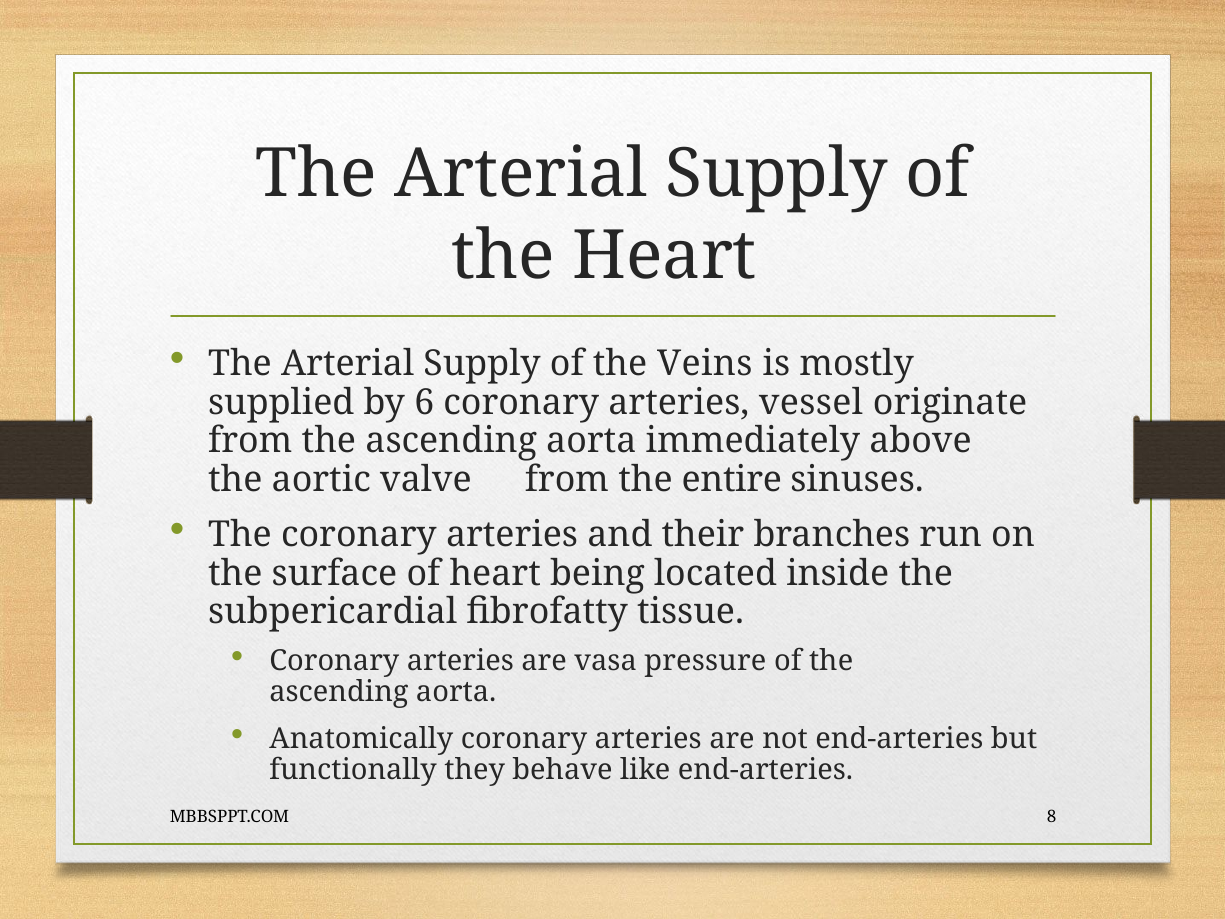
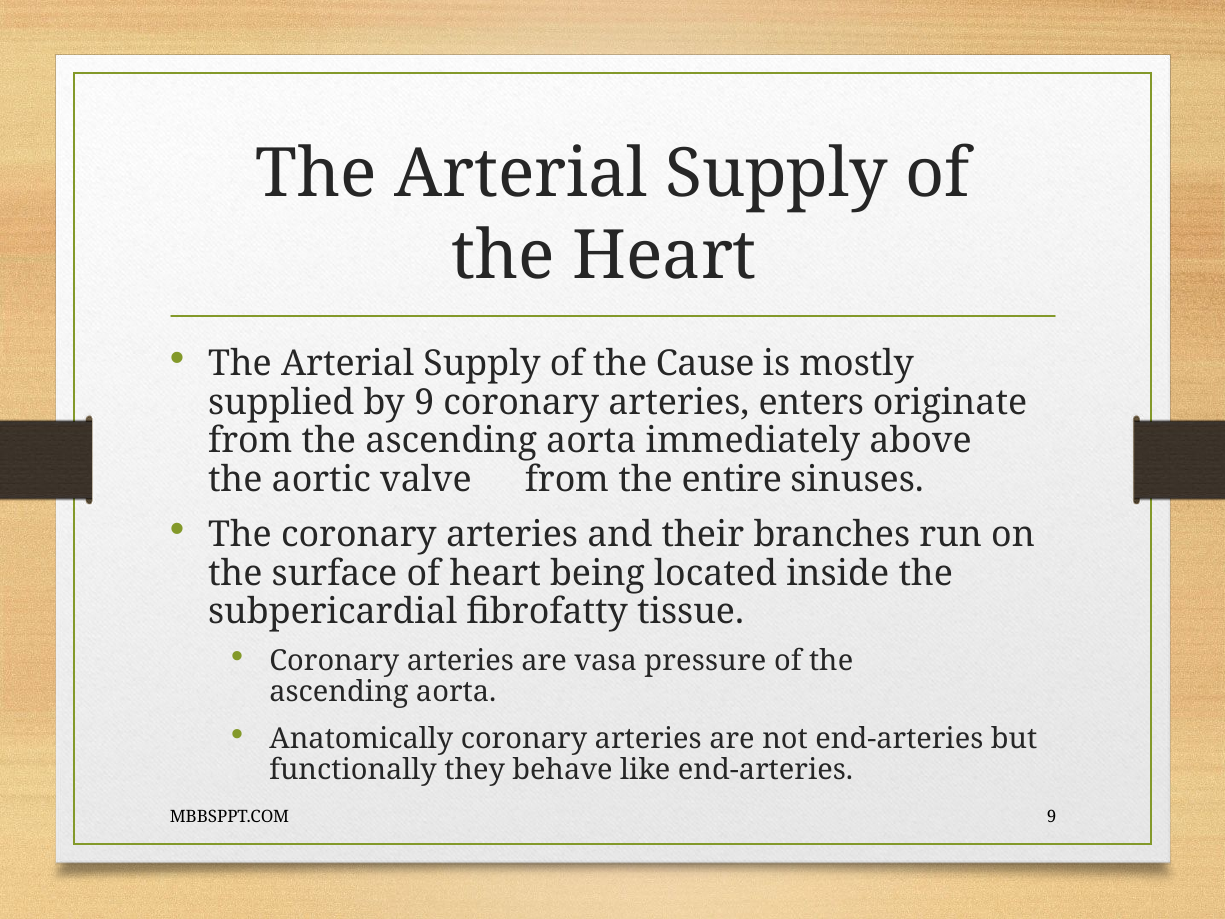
Veins: Veins -> Cause
by 6: 6 -> 9
vessel: vessel -> enters
MBBSPPT.COM 8: 8 -> 9
